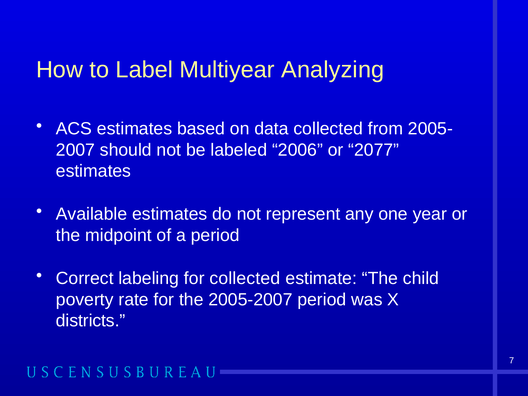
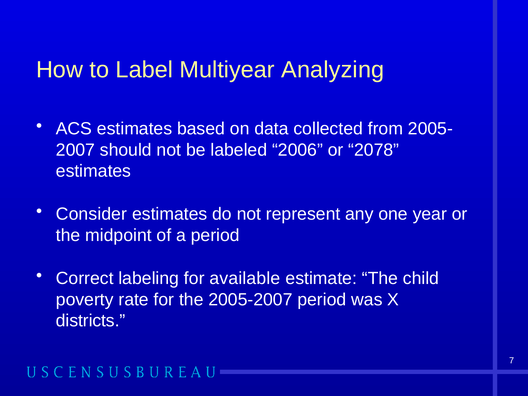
2077: 2077 -> 2078
Available: Available -> Consider
for collected: collected -> available
